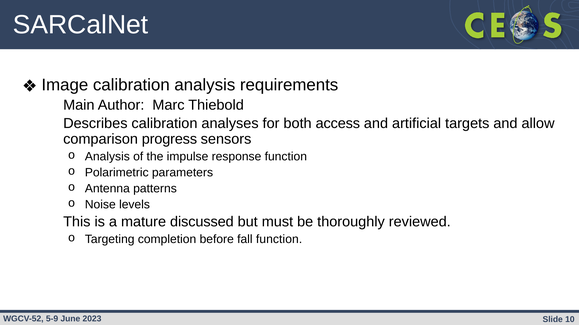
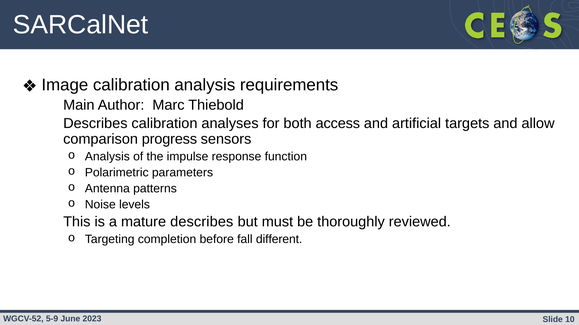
mature discussed: discussed -> describes
fall function: function -> different
